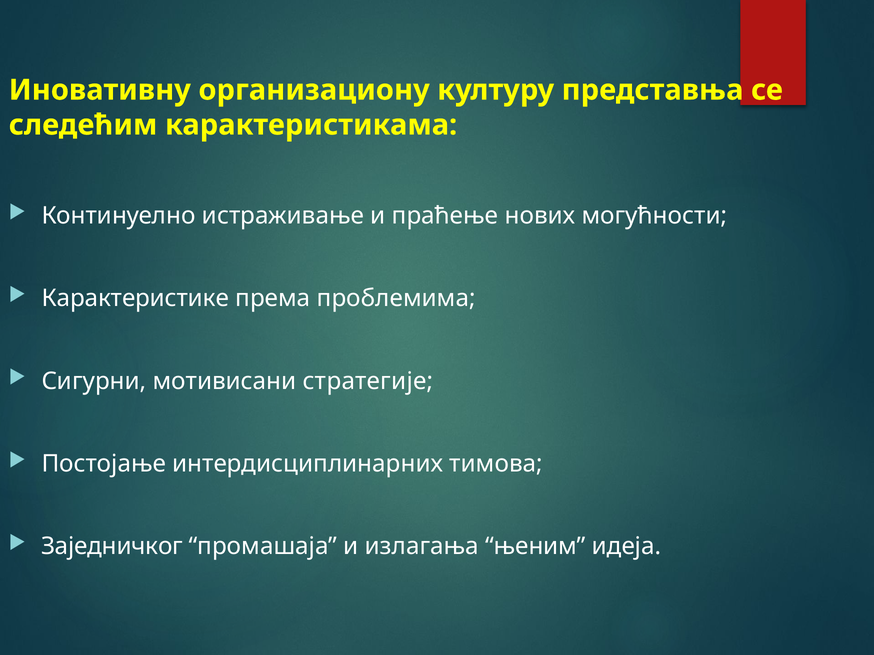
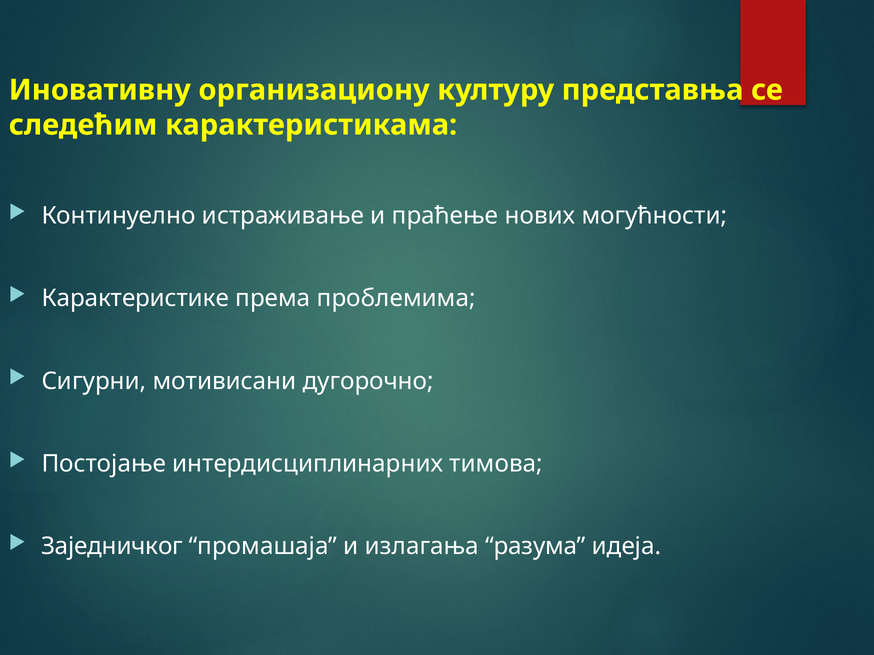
стратегије: стратегије -> дугорочно
њеним: њеним -> разума
